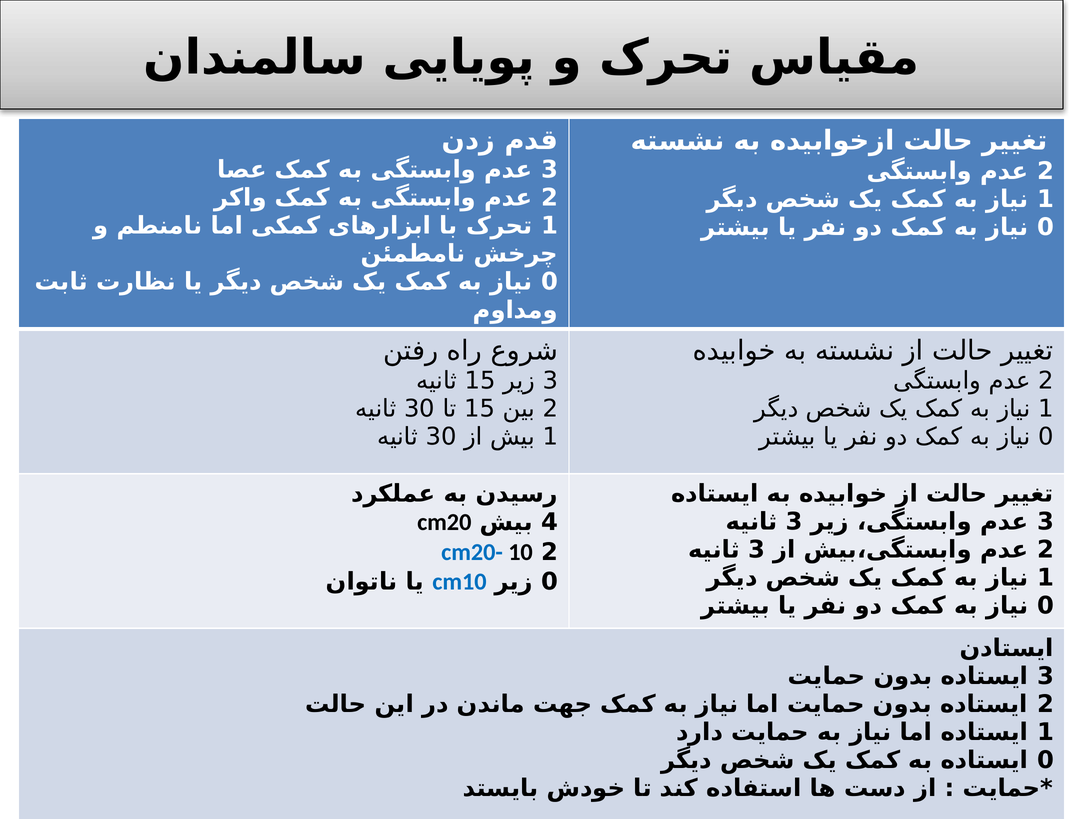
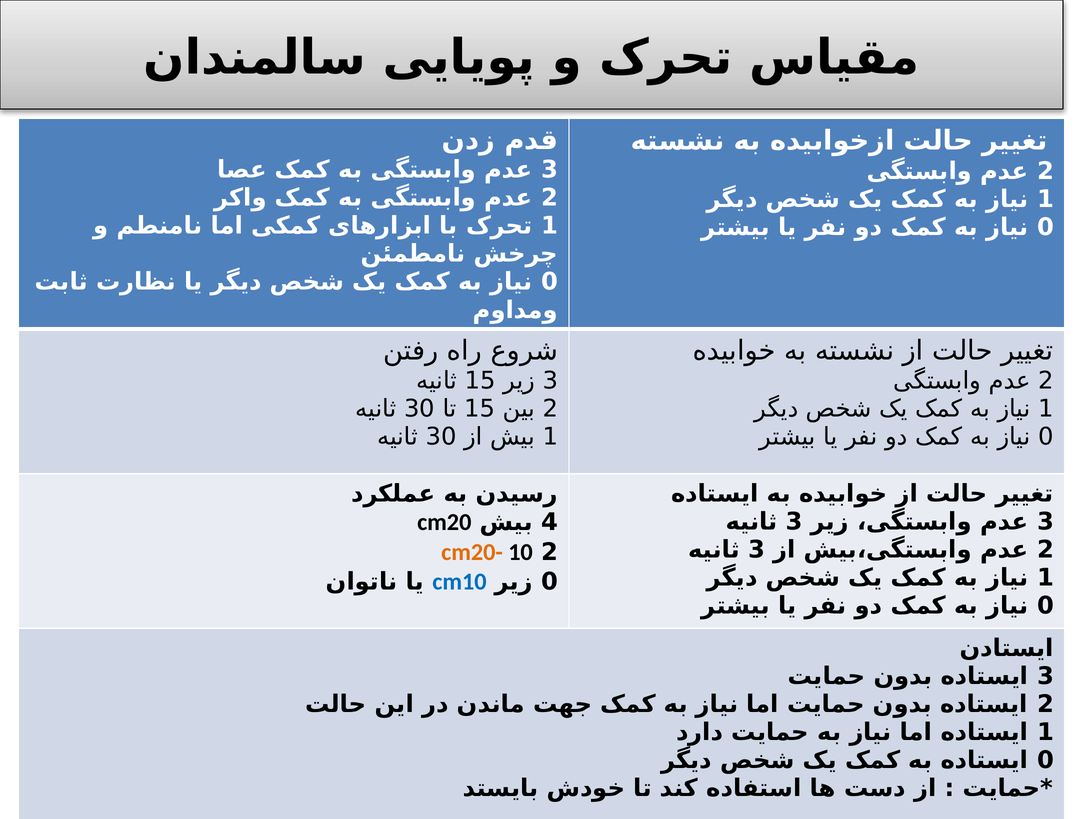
cm20- colour: blue -> orange
